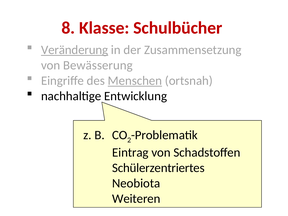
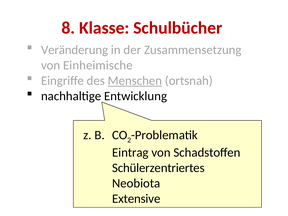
Veränderung underline: present -> none
Bewässerung: Bewässerung -> Einheimische
Weiteren: Weiteren -> Extensive
